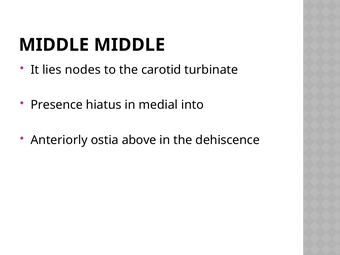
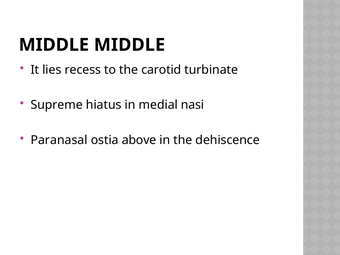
nodes: nodes -> recess
Presence: Presence -> Supreme
into: into -> nasi
Anteriorly: Anteriorly -> Paranasal
